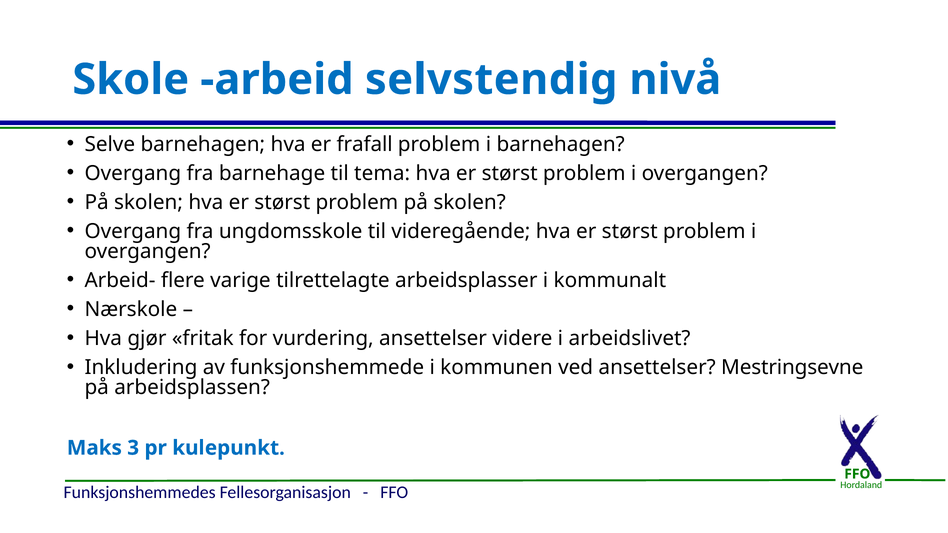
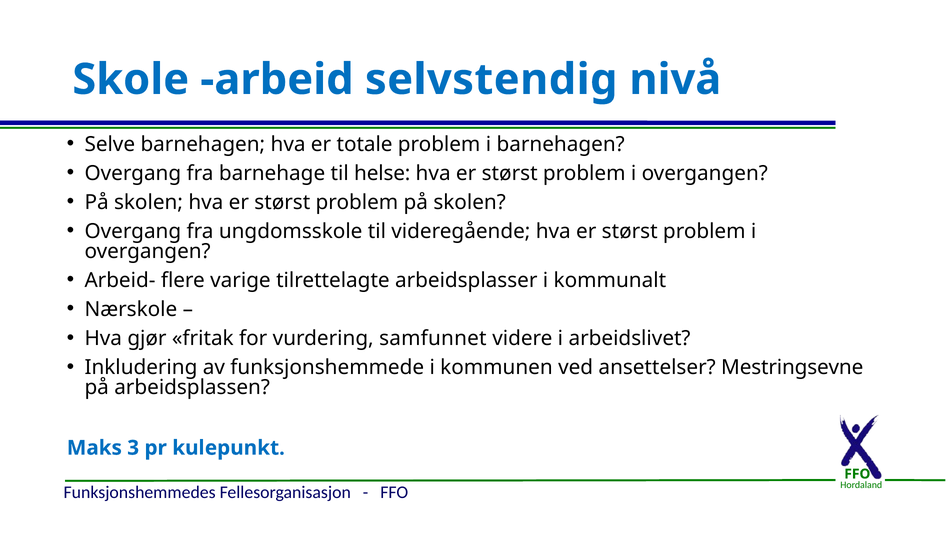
frafall: frafall -> totale
tema: tema -> helse
vurdering ansettelser: ansettelser -> samfunnet
